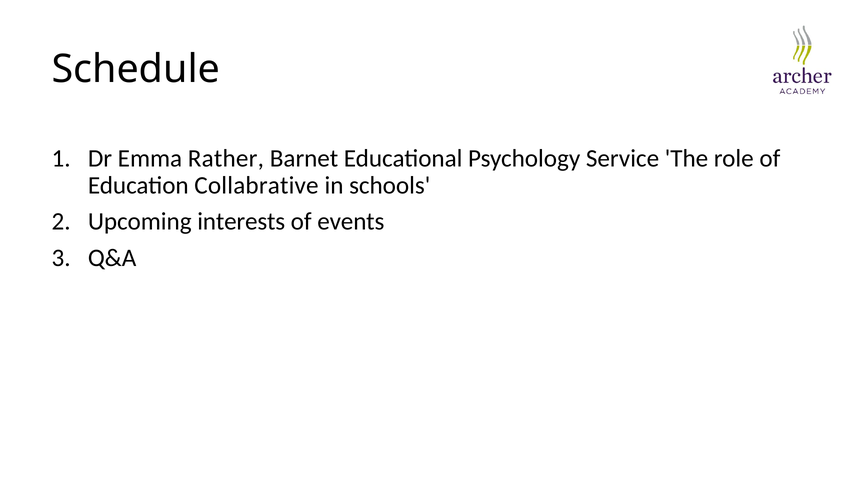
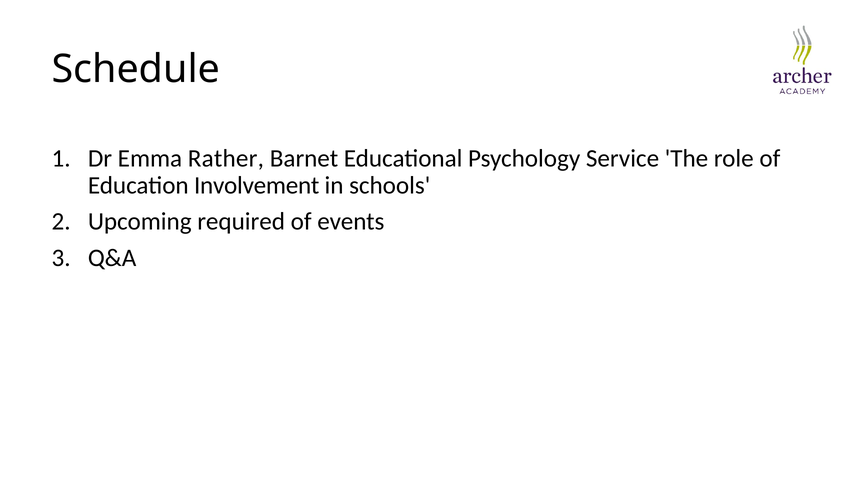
Collabrative: Collabrative -> Involvement
interests: interests -> required
